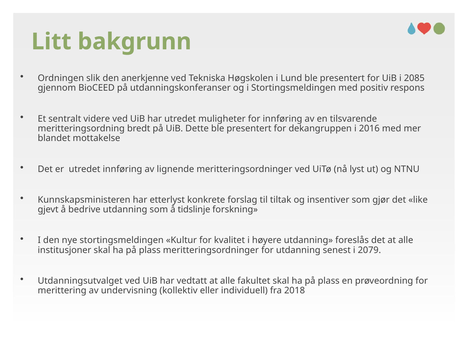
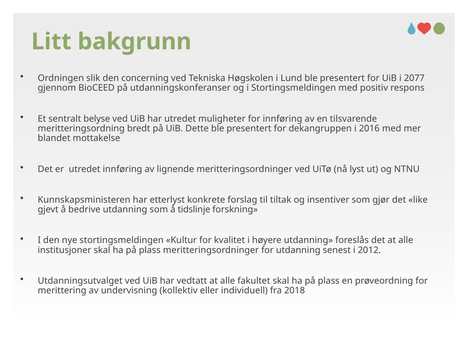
anerkjenne: anerkjenne -> concerning
2085: 2085 -> 2077
videre: videre -> belyse
2079: 2079 -> 2012
